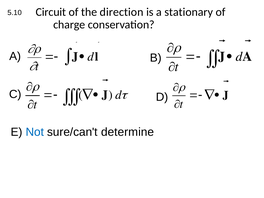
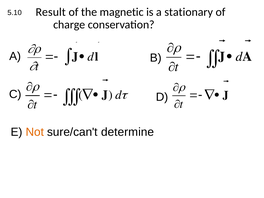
Circuit: Circuit -> Result
direction: direction -> magnetic
Not colour: blue -> orange
